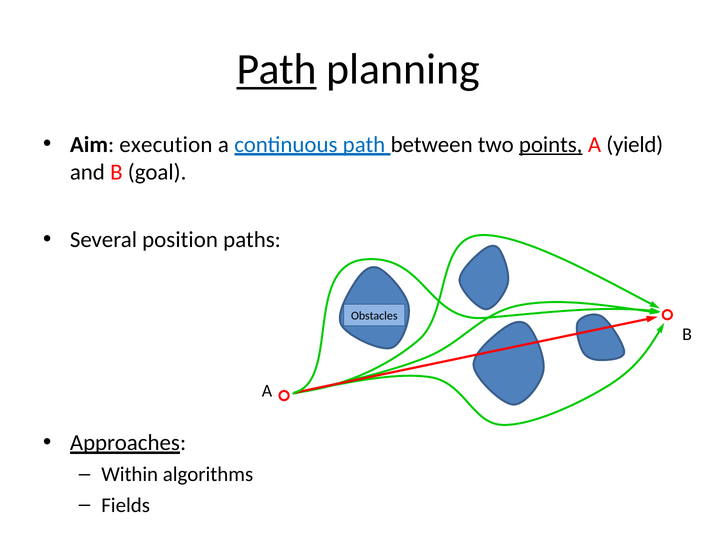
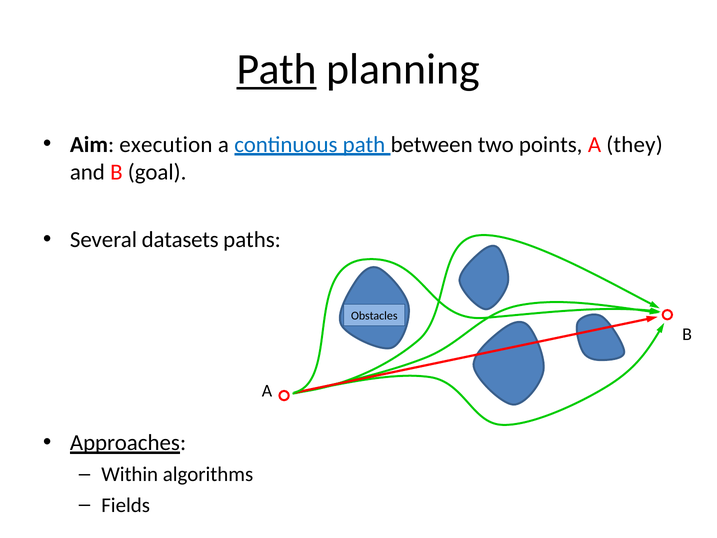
points underline: present -> none
yield: yield -> they
position: position -> datasets
